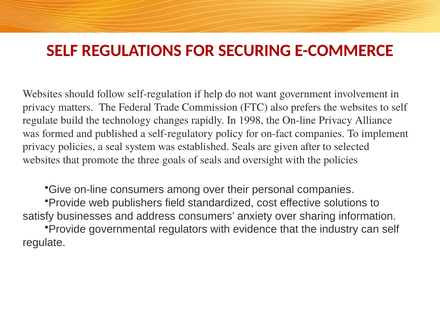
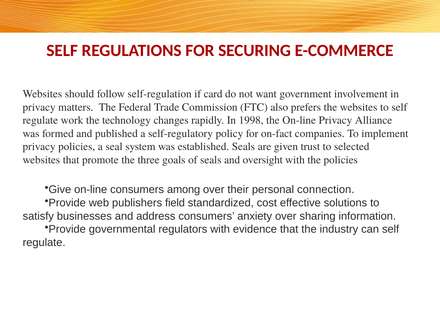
help: help -> card
build: build -> work
after: after -> trust
personal companies: companies -> connection
